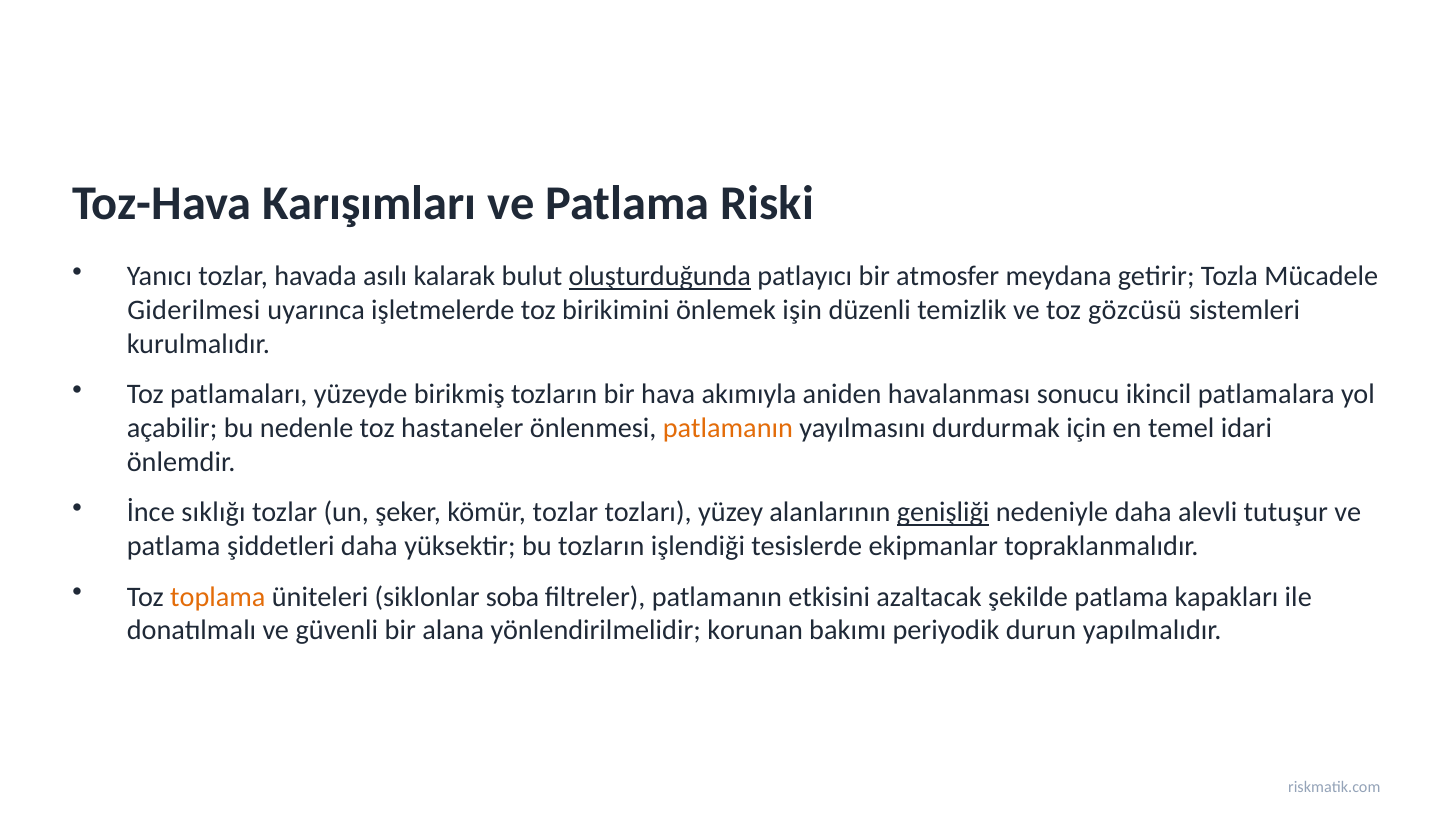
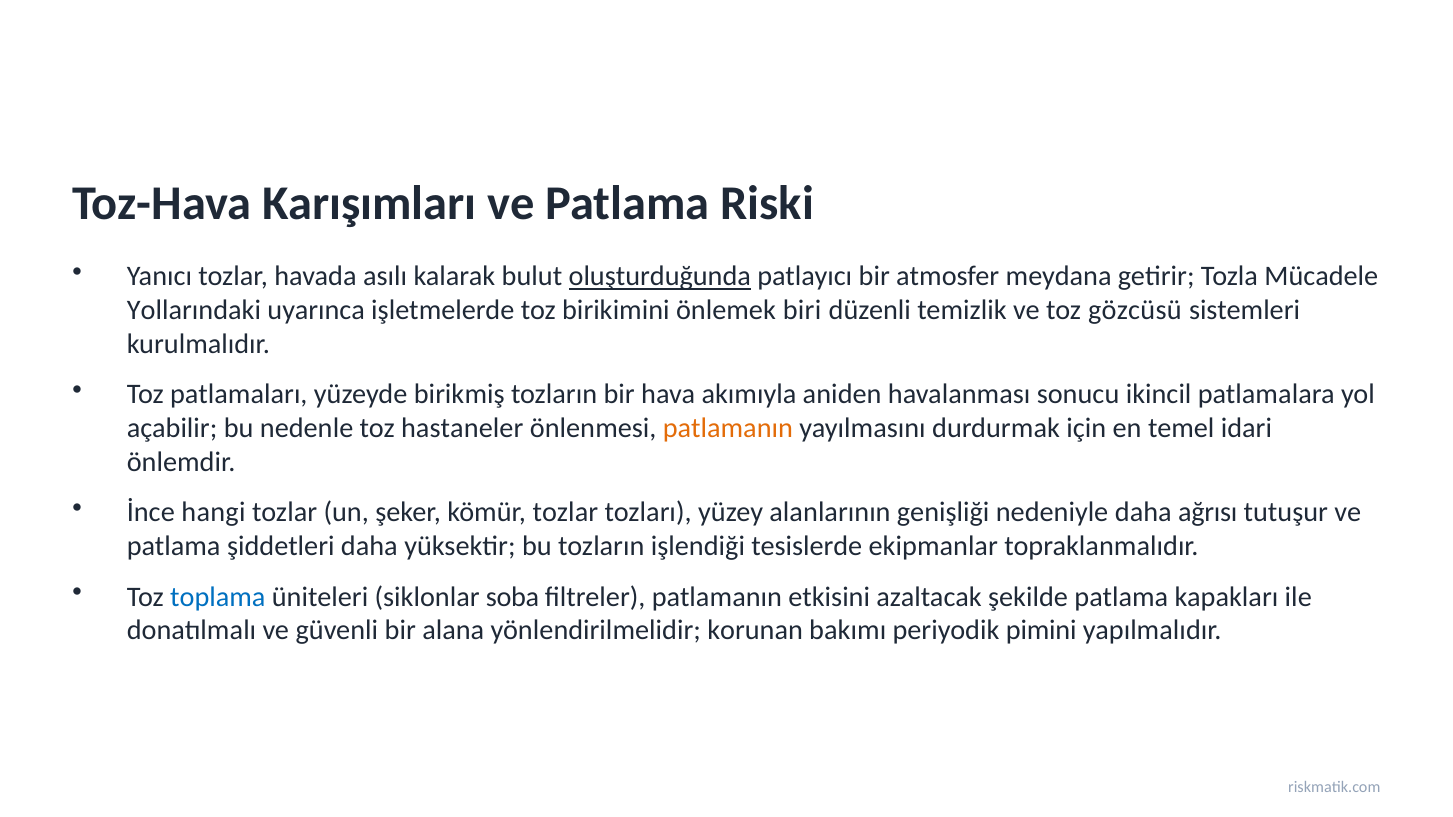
Giderilmesi: Giderilmesi -> Yollarındaki
işin: işin -> biri
sıklığı: sıklığı -> hangi
genişliği underline: present -> none
alevli: alevli -> ağrısı
toplama colour: orange -> blue
durun: durun -> pimini
